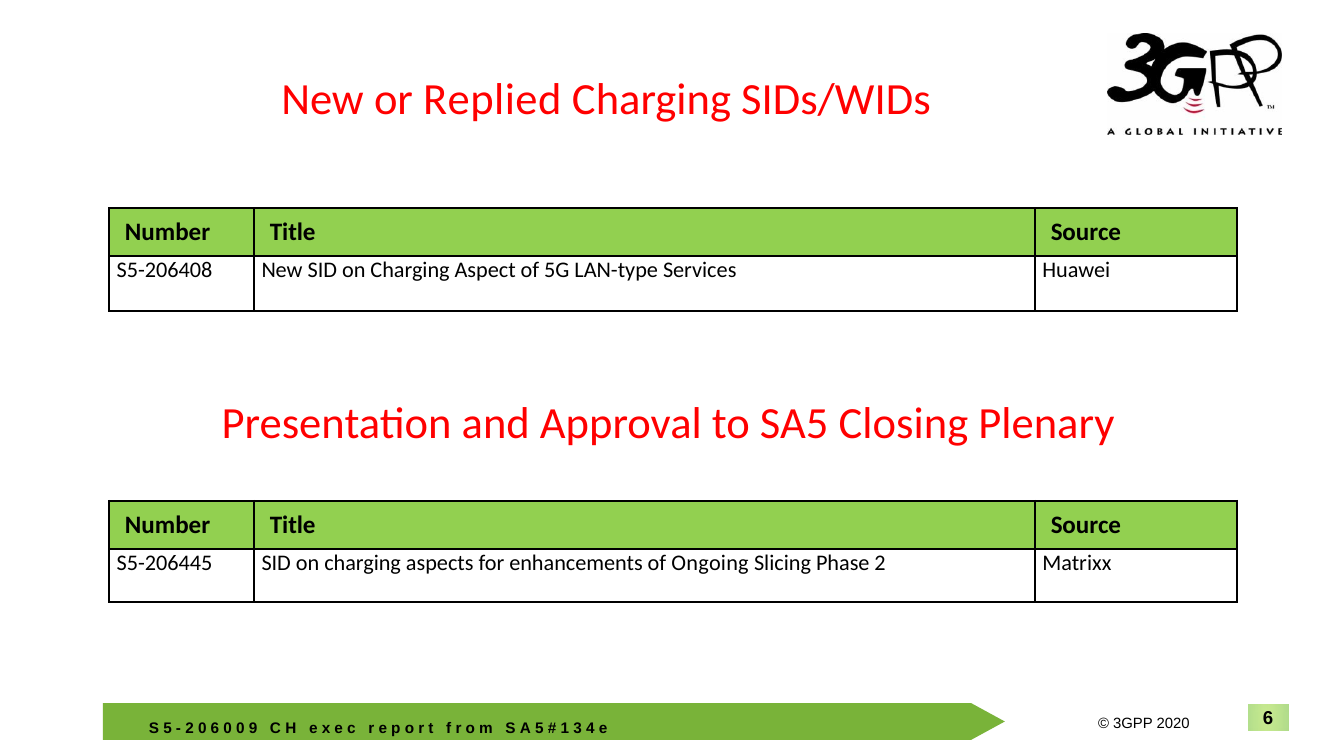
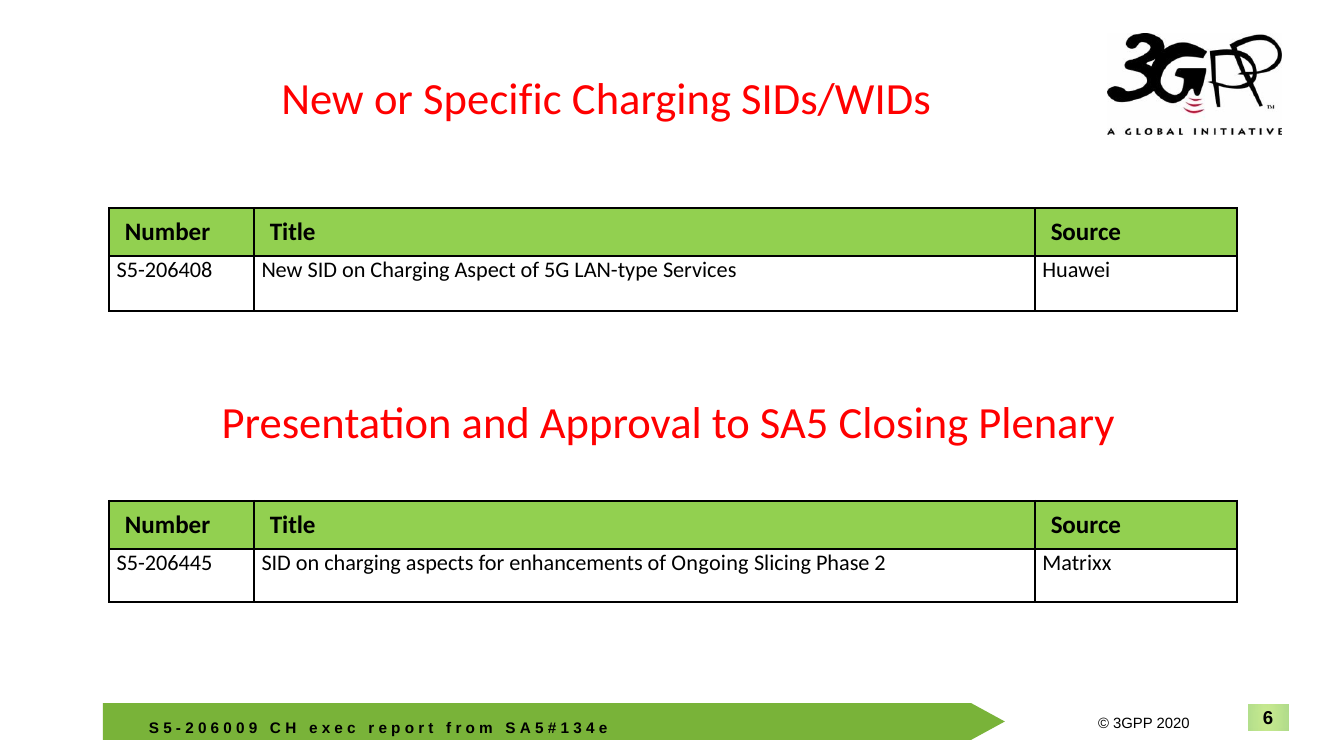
Replied: Replied -> Specific
